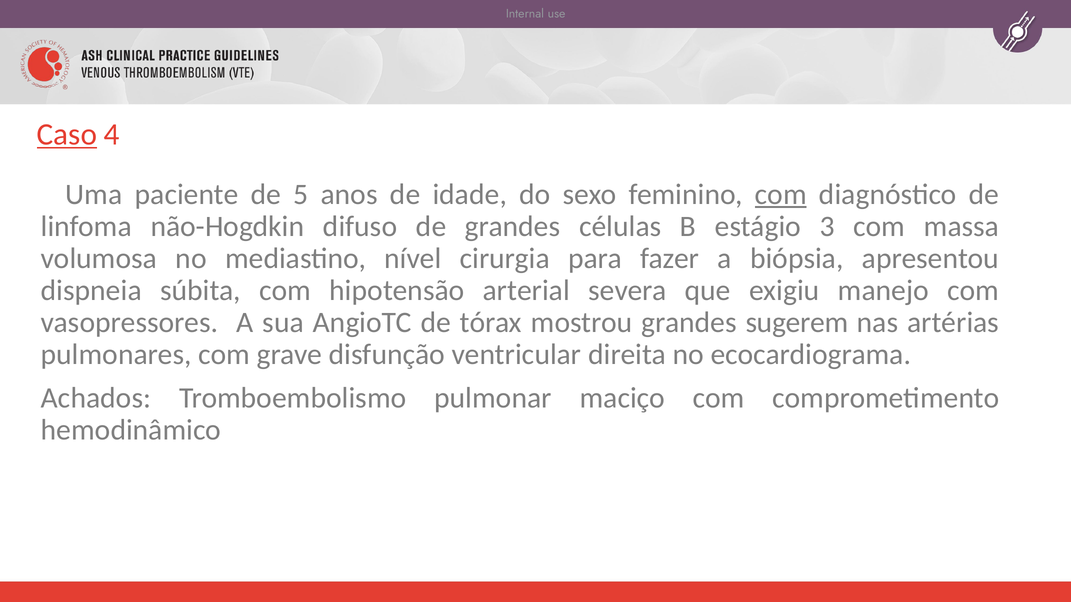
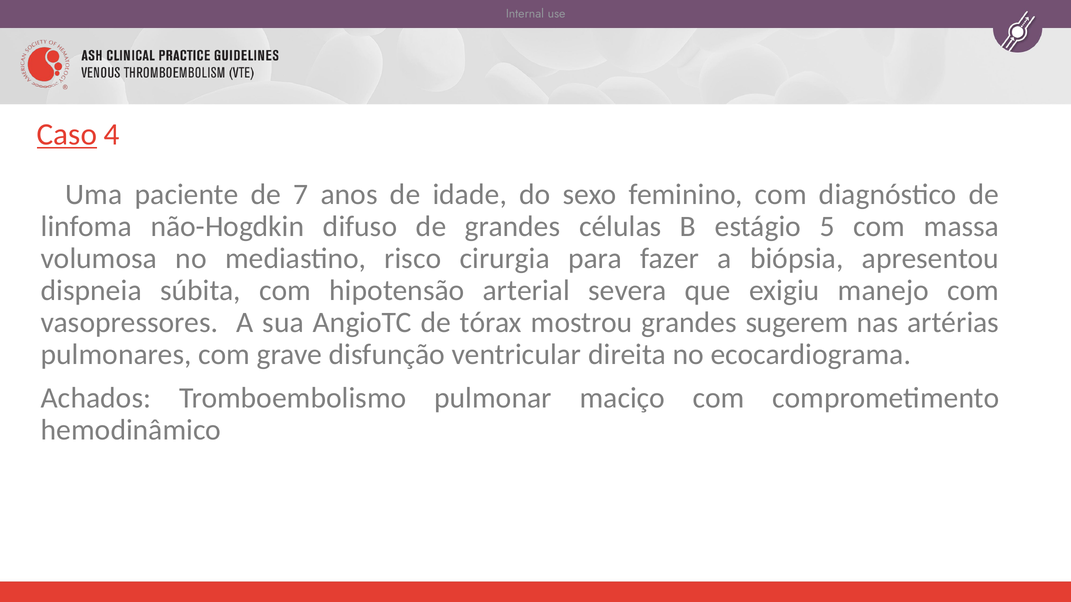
5: 5 -> 7
com at (781, 194) underline: present -> none
3: 3 -> 5
nível: nível -> risco
